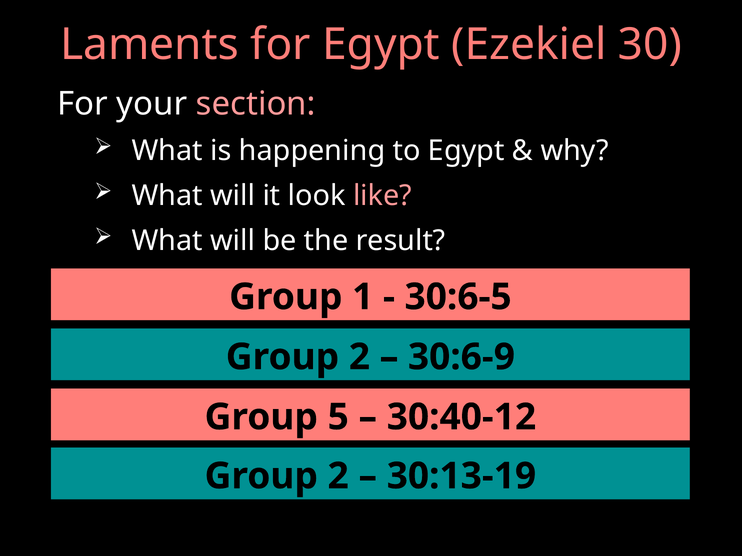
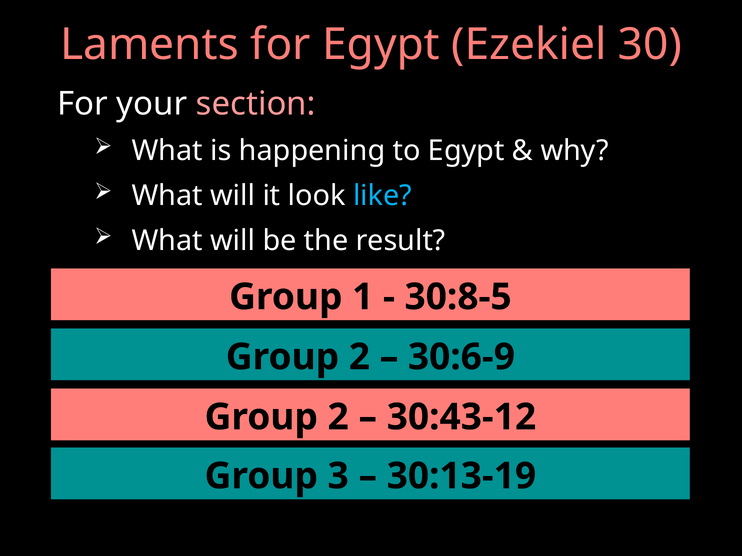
like colour: pink -> light blue
30:6-5: 30:6-5 -> 30:8-5
5 at (338, 417): 5 -> 2
30:40-12: 30:40-12 -> 30:43-12
2 at (338, 476): 2 -> 3
